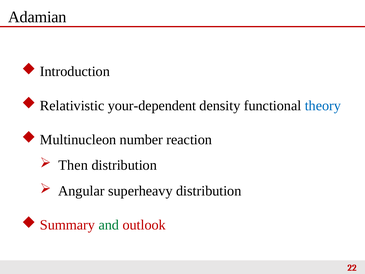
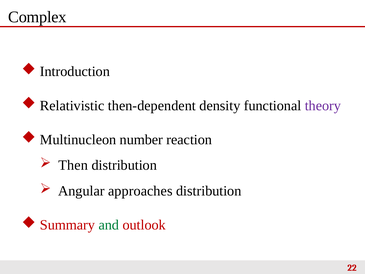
Adamian: Adamian -> Complex
your-dependent: your-dependent -> then-dependent
theory colour: blue -> purple
superheavy: superheavy -> approaches
